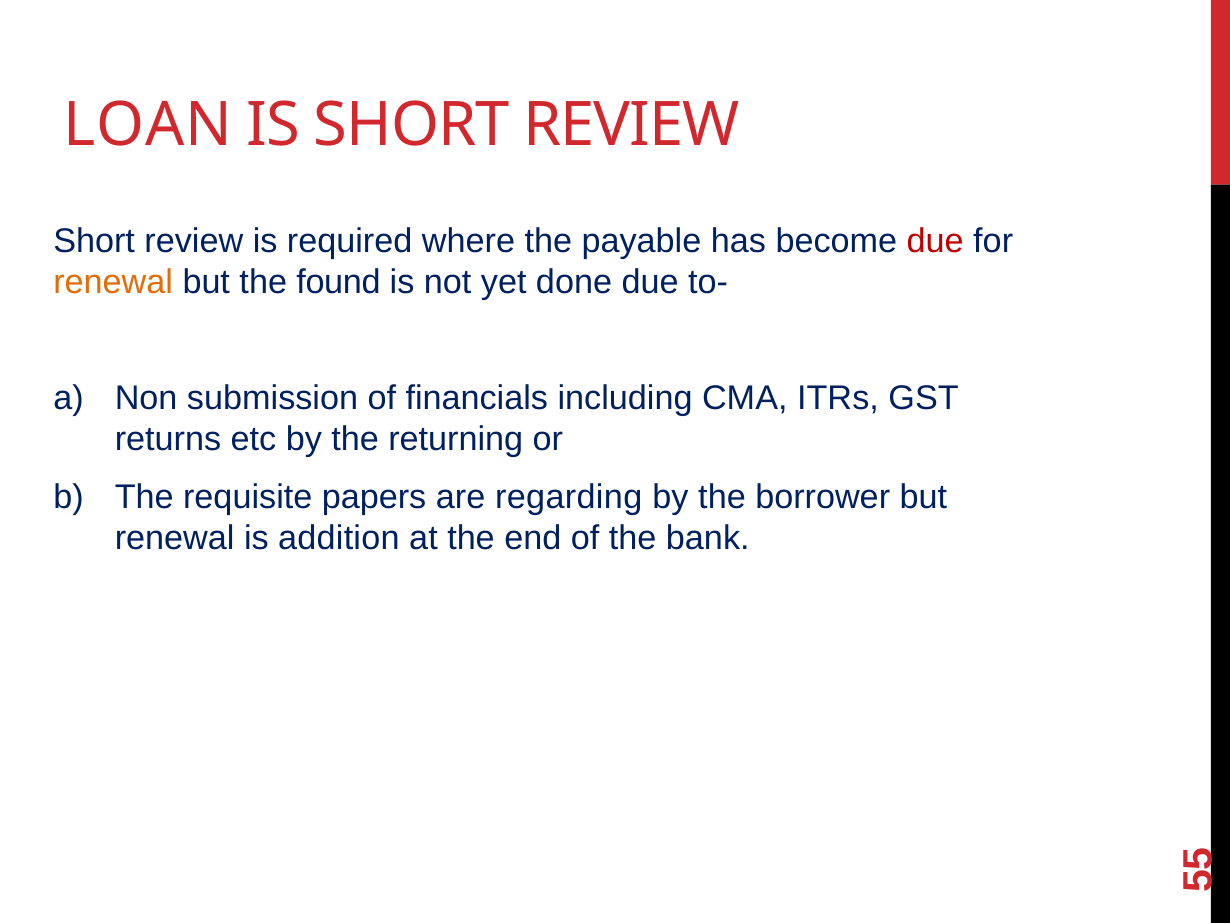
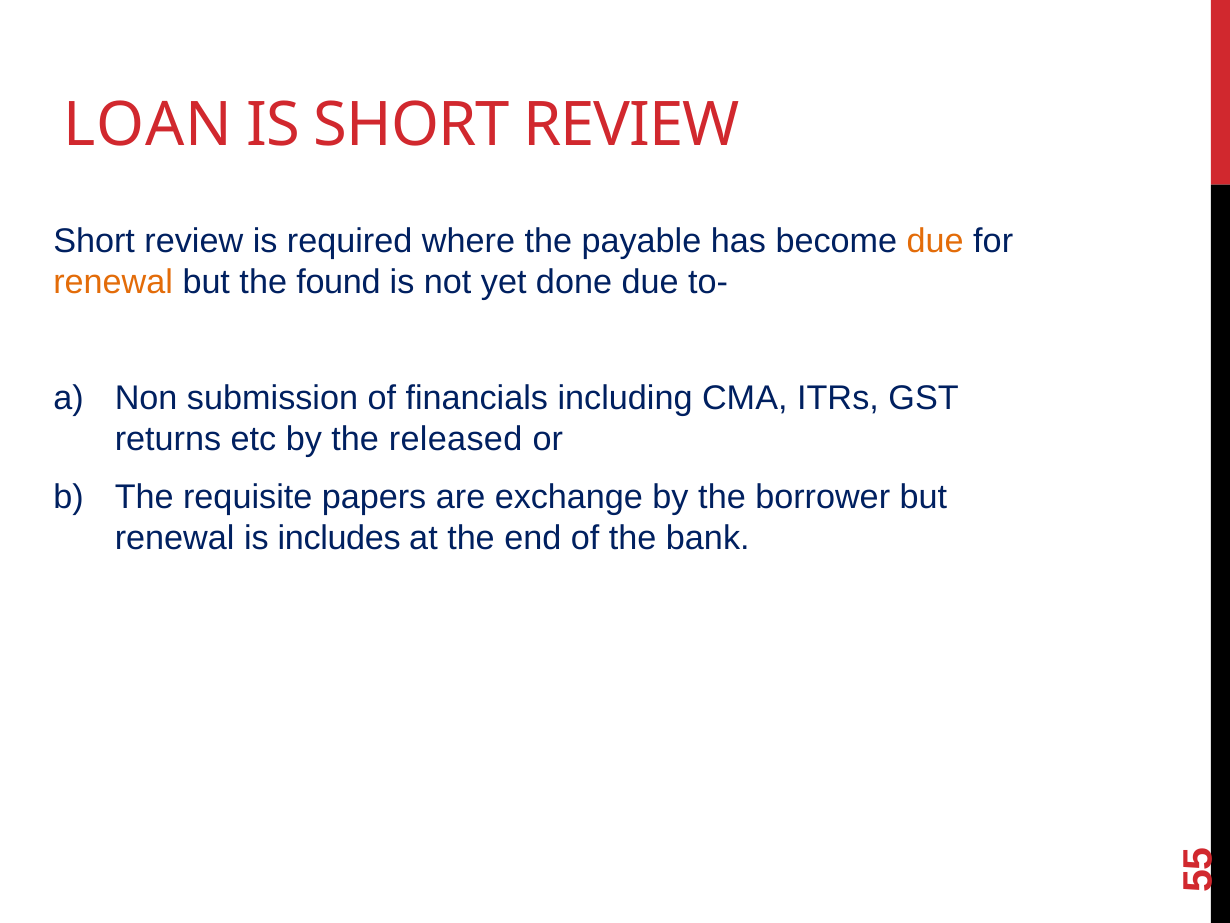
due at (935, 241) colour: red -> orange
returning: returning -> released
regarding: regarding -> exchange
addition: addition -> includes
